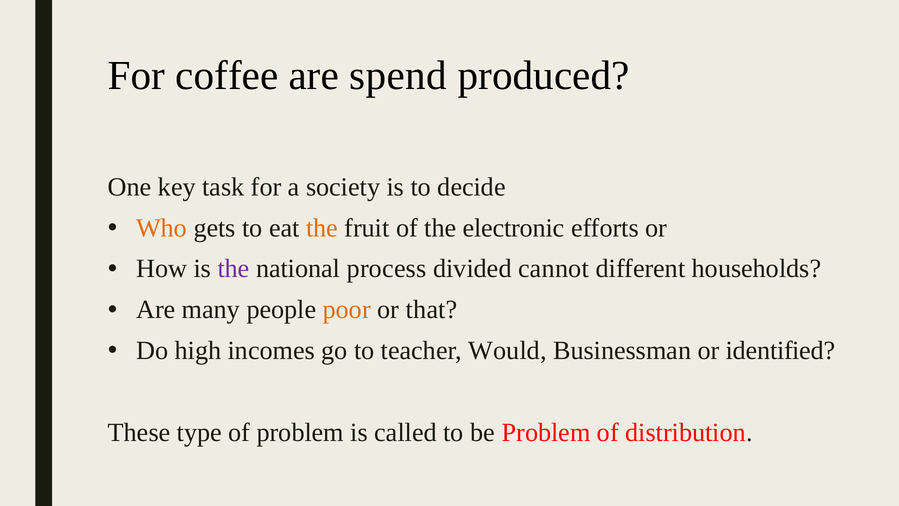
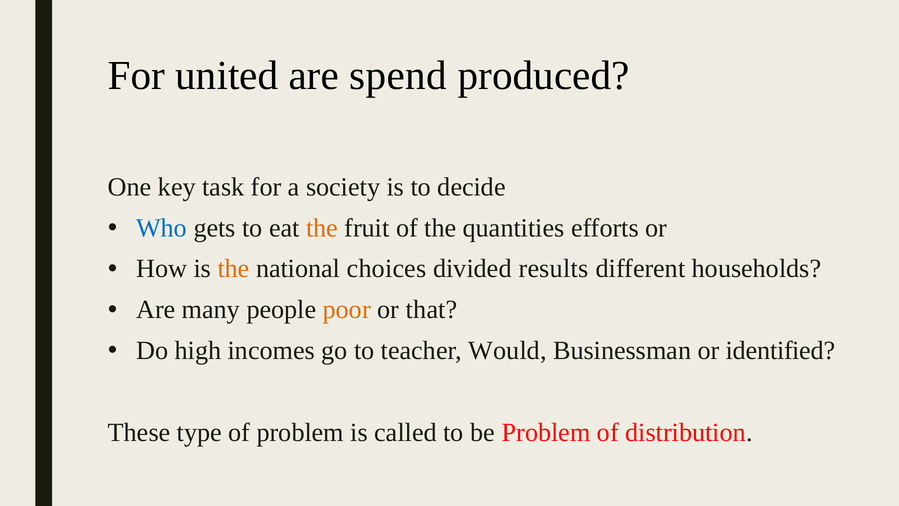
coffee: coffee -> united
Who colour: orange -> blue
electronic: electronic -> quantities
the at (234, 269) colour: purple -> orange
process: process -> choices
cannot: cannot -> results
